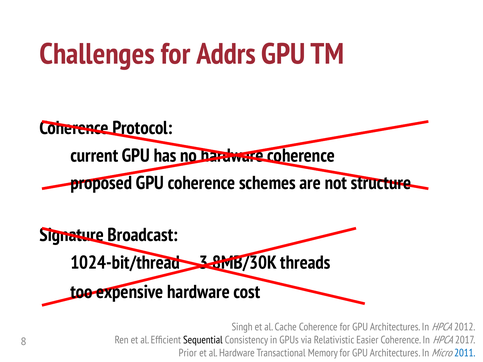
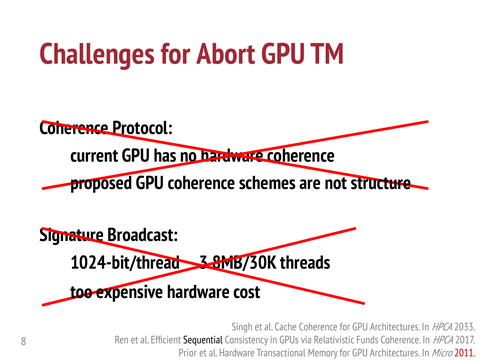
Addrs: Addrs -> Abort
2012: 2012 -> 2033
Easier: Easier -> Funds
2011 colour: blue -> red
